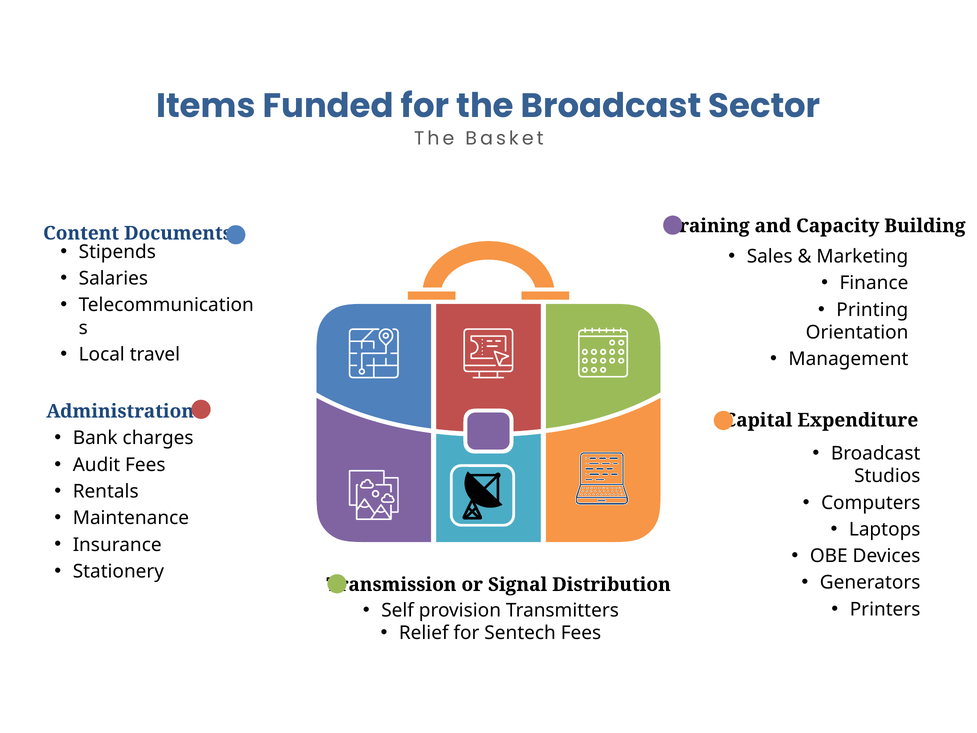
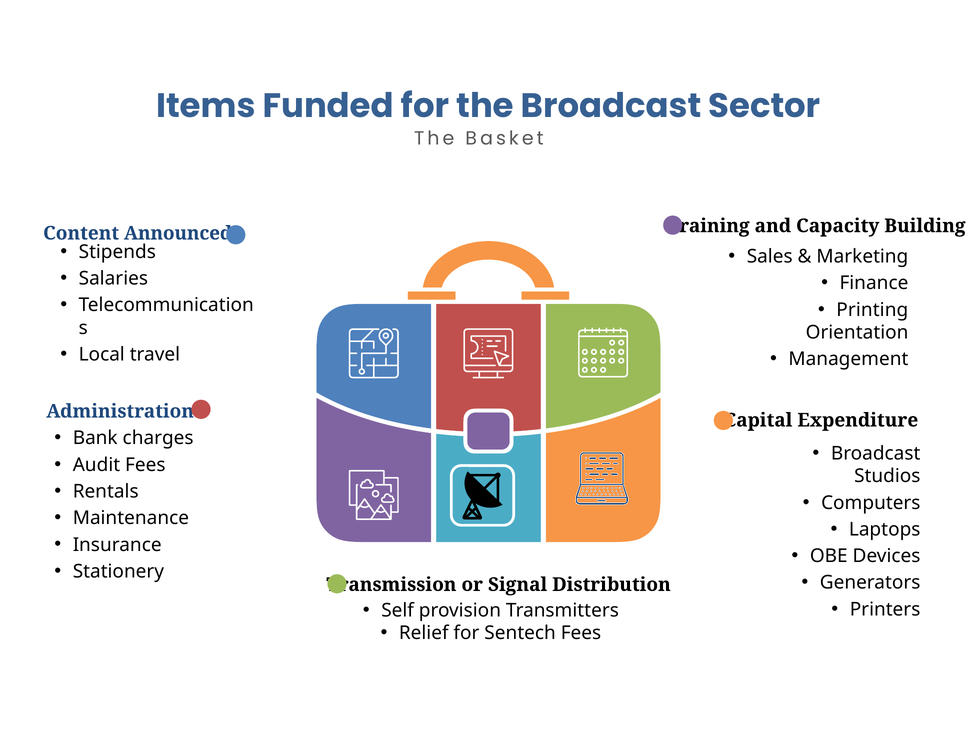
Documents: Documents -> Announced
